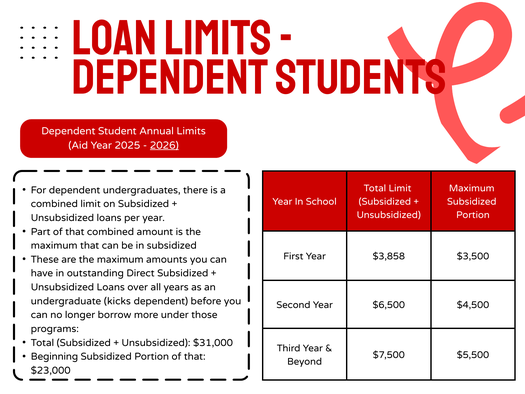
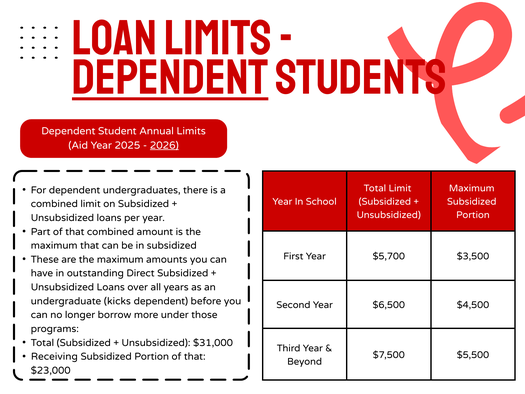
DEPENDENT at (170, 78) underline: none -> present
$3,858: $3,858 -> $5,700
Beginning: Beginning -> Receiving
